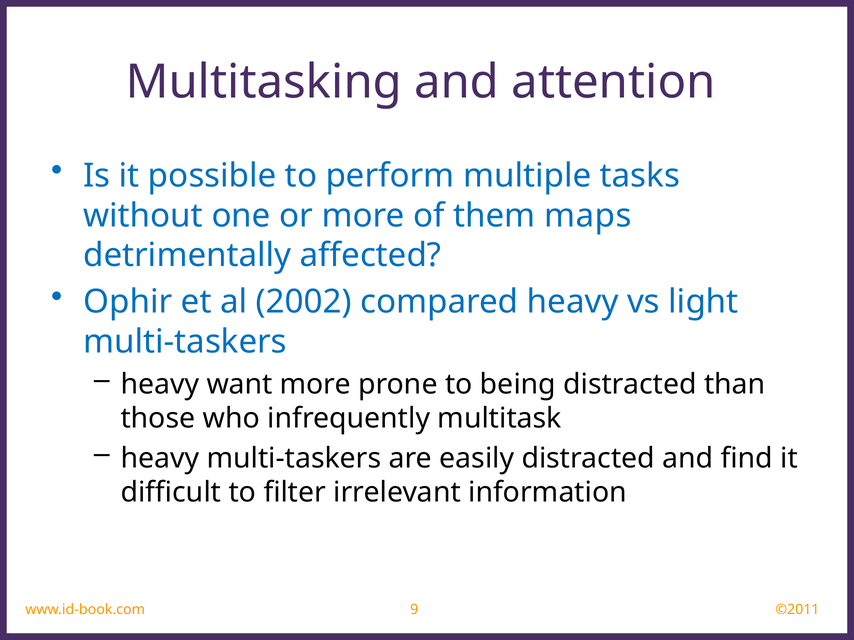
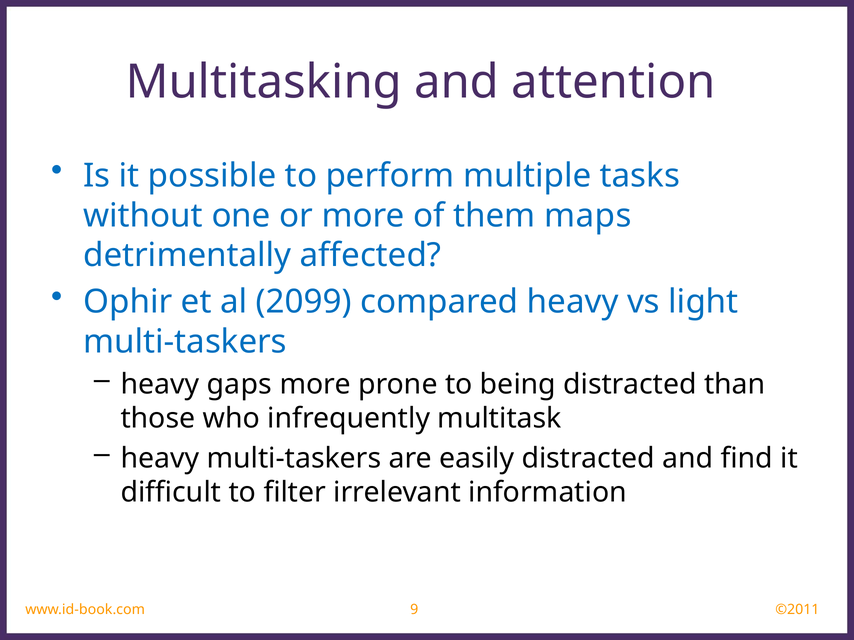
2002: 2002 -> 2099
want: want -> gaps
